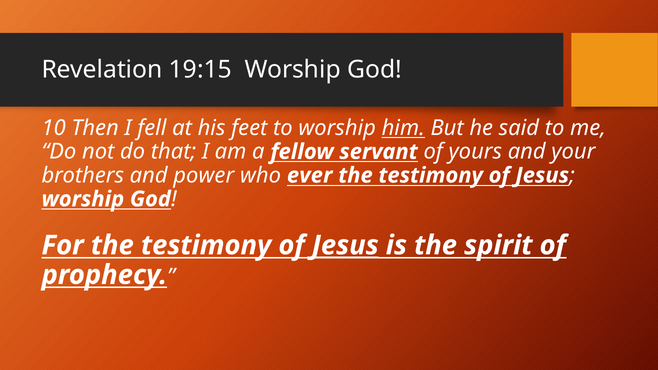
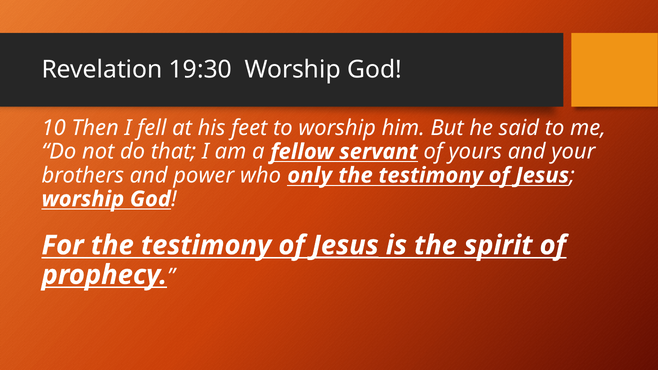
19:15: 19:15 -> 19:30
him underline: present -> none
ever: ever -> only
